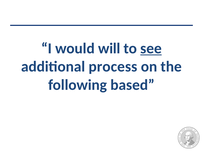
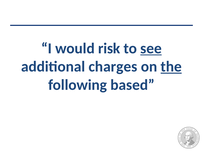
will: will -> risk
process: process -> charges
the underline: none -> present
